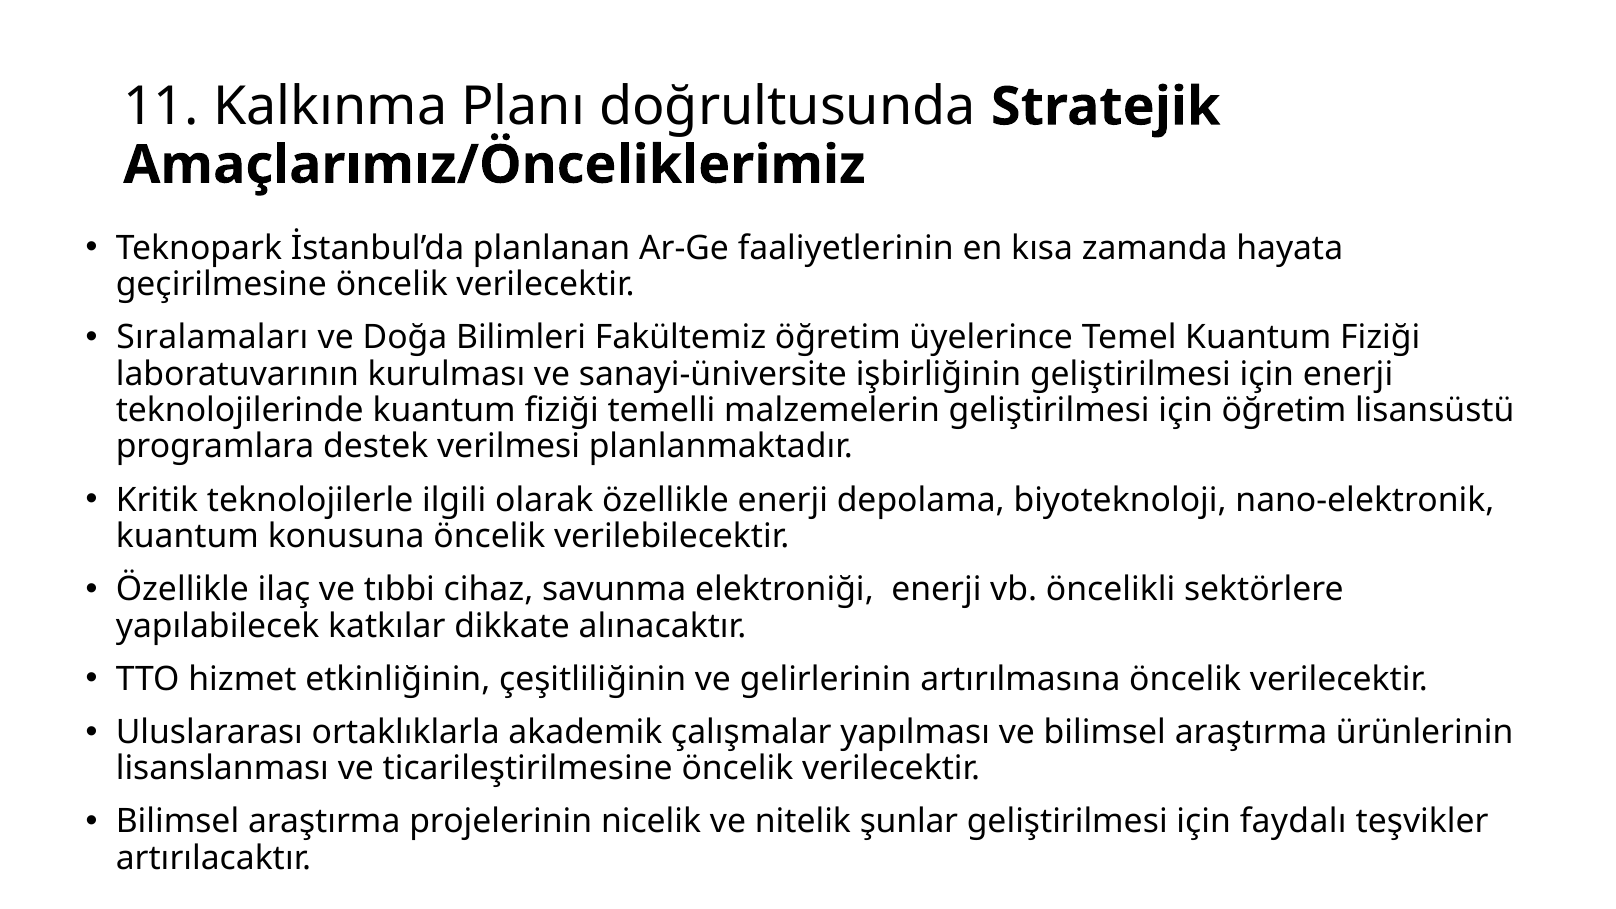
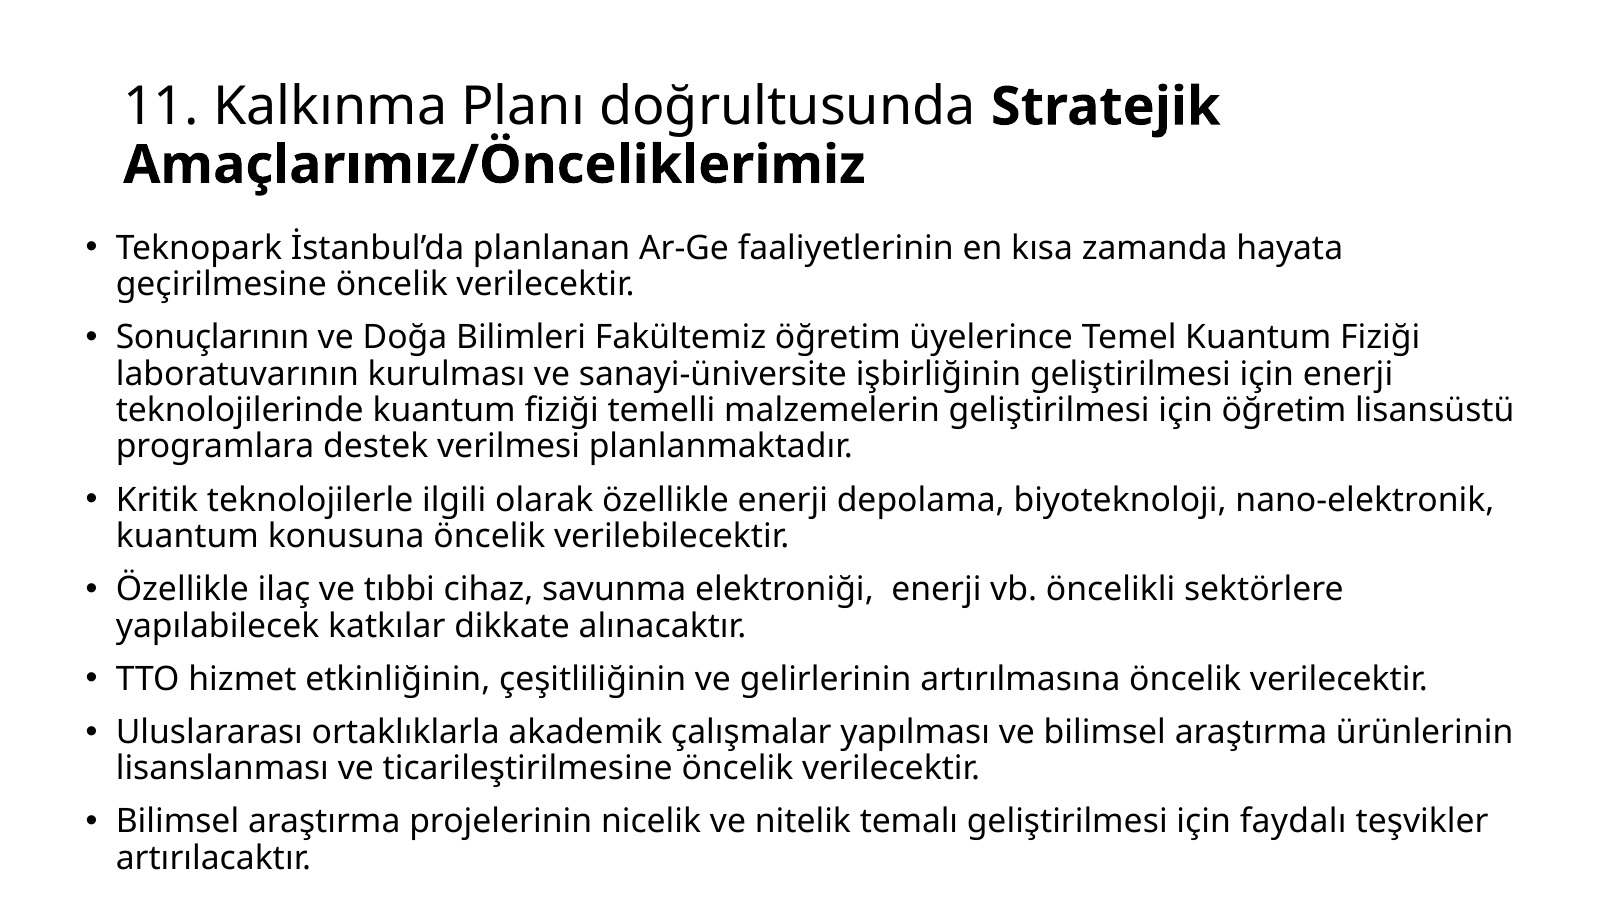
Sıralamaları: Sıralamaları -> Sonuçlarının
şunlar: şunlar -> temalı
